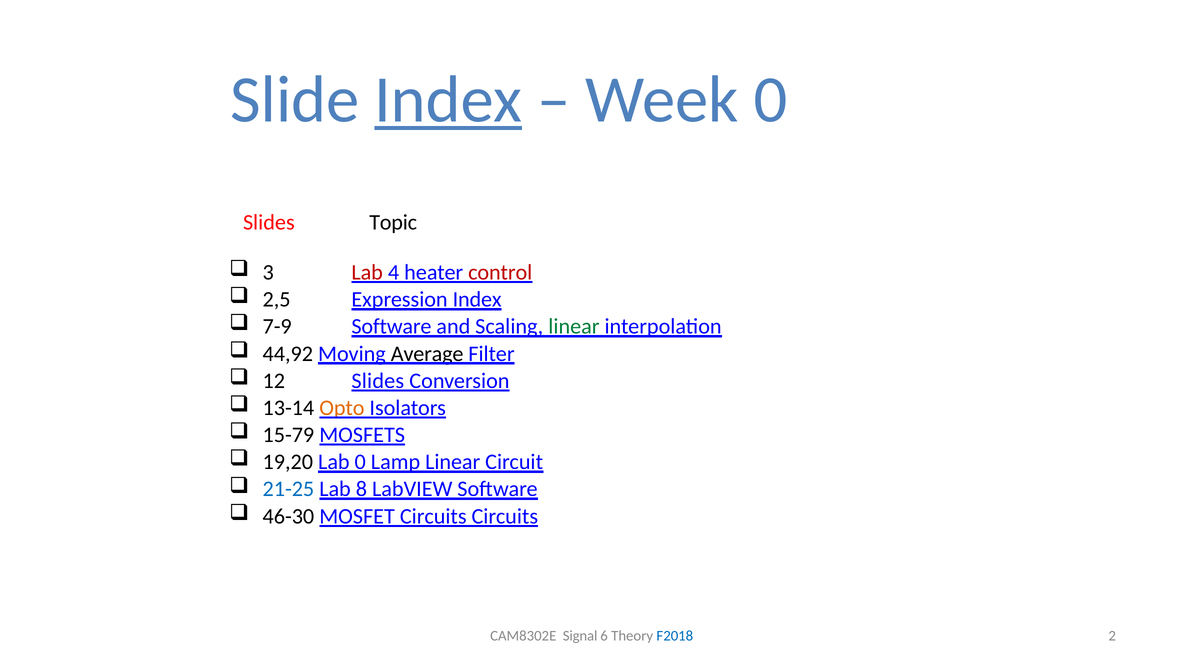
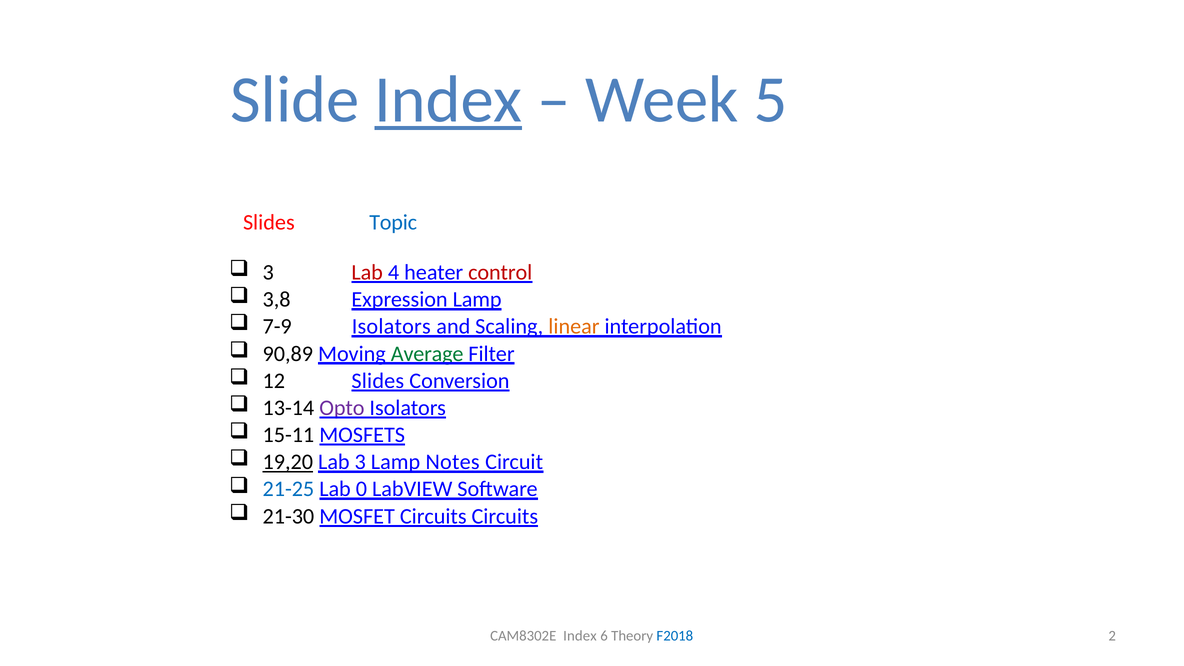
Week 0: 0 -> 5
Topic colour: black -> blue
2,5: 2,5 -> 3,8
Expression Index: Index -> Lamp
7-9 Software: Software -> Isolators
linear at (574, 327) colour: green -> orange
44,92: 44,92 -> 90,89
Average colour: black -> green
Opto colour: orange -> purple
15-79: 15-79 -> 15-11
19,20 underline: none -> present
Lab 0: 0 -> 3
Lamp Linear: Linear -> Notes
8: 8 -> 0
46-30: 46-30 -> 21-30
CAM8302E Signal: Signal -> Index
